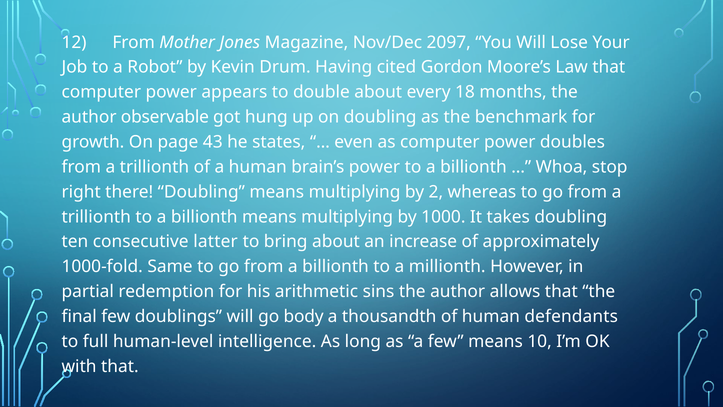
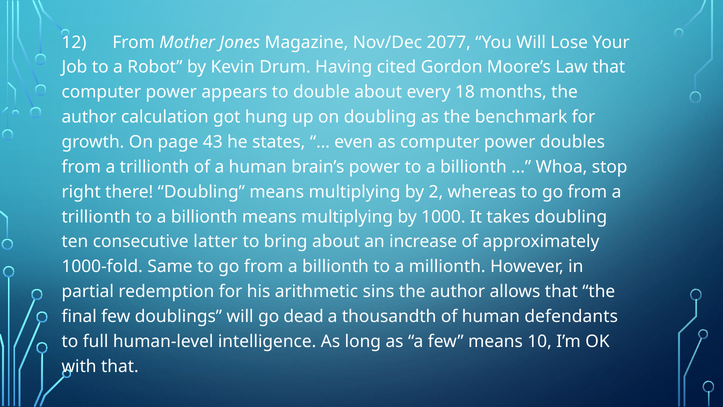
2097: 2097 -> 2077
observable: observable -> calculation
body: body -> dead
